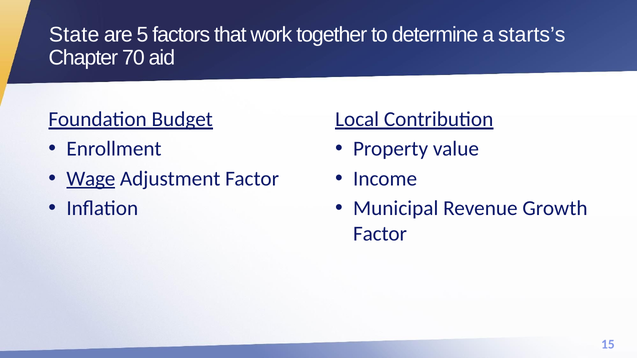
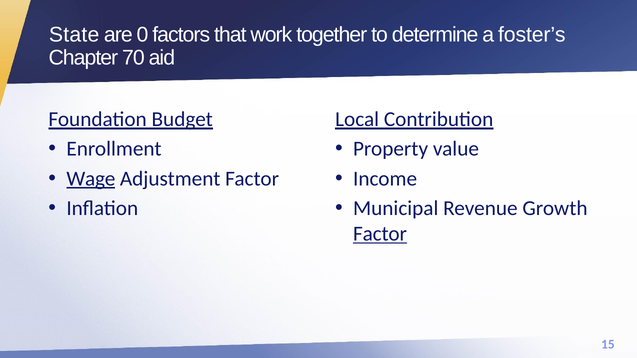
5: 5 -> 0
starts’s: starts’s -> foster’s
Factor at (380, 234) underline: none -> present
